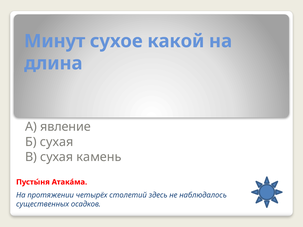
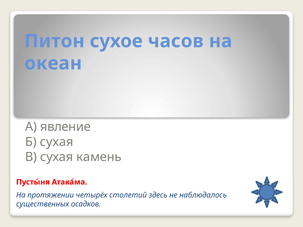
Минут: Минут -> Питон
какой: какой -> часов
длина: длина -> океан
